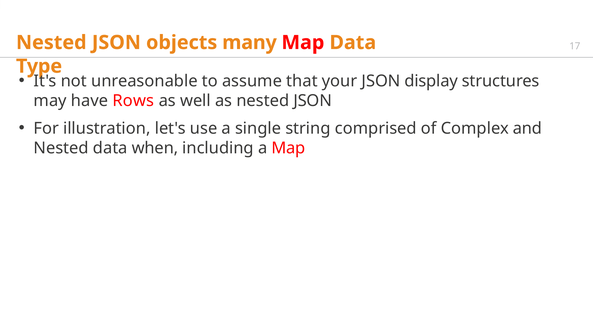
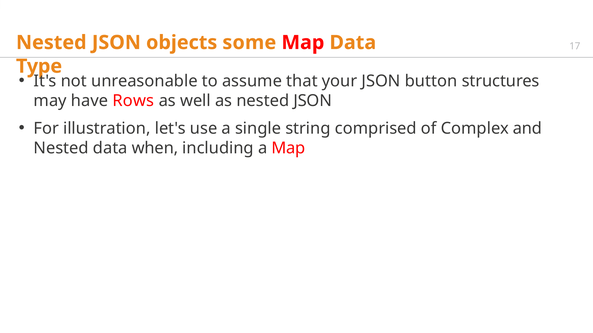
many: many -> some
display: display -> button
